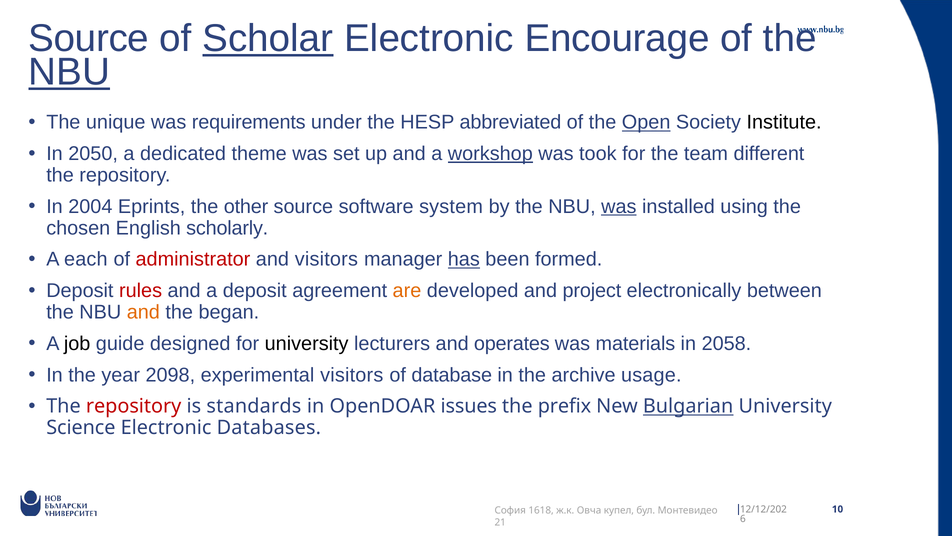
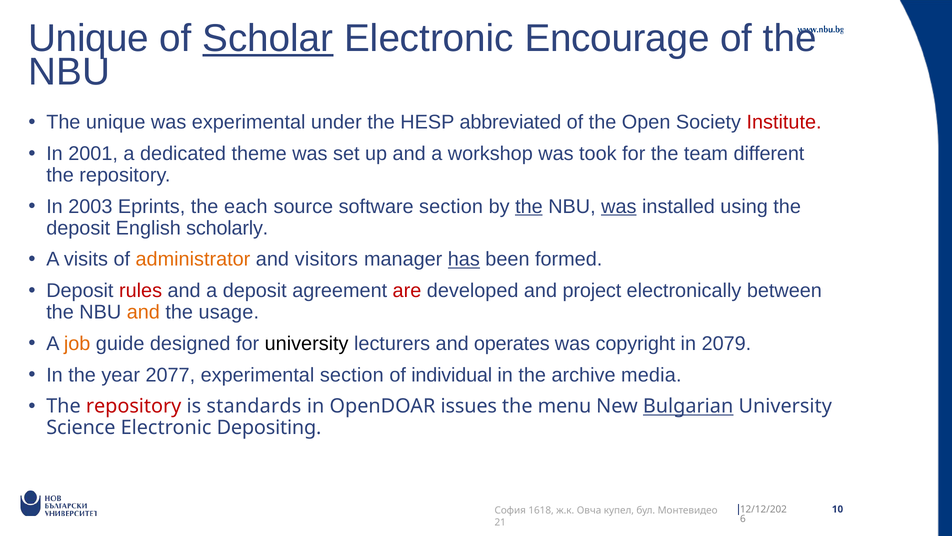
Source at (89, 38): Source -> Unique
NBU at (69, 72) underline: present -> none
was requirements: requirements -> experimental
Open underline: present -> none
Institute colour: black -> red
2050: 2050 -> 2001
workshop underline: present -> none
2004: 2004 -> 2003
other: other -> each
software system: system -> section
the at (529, 206) underline: none -> present
chosen at (78, 228): chosen -> deposit
each: each -> visits
administrator colour: red -> orange
are colour: orange -> red
began: began -> usage
job colour: black -> orange
materials: materials -> copyright
2058: 2058 -> 2079
2098: 2098 -> 2077
experimental visitors: visitors -> section
database: database -> individual
usage: usage -> media
prefix: prefix -> menu
Databases: Databases -> Depositing
